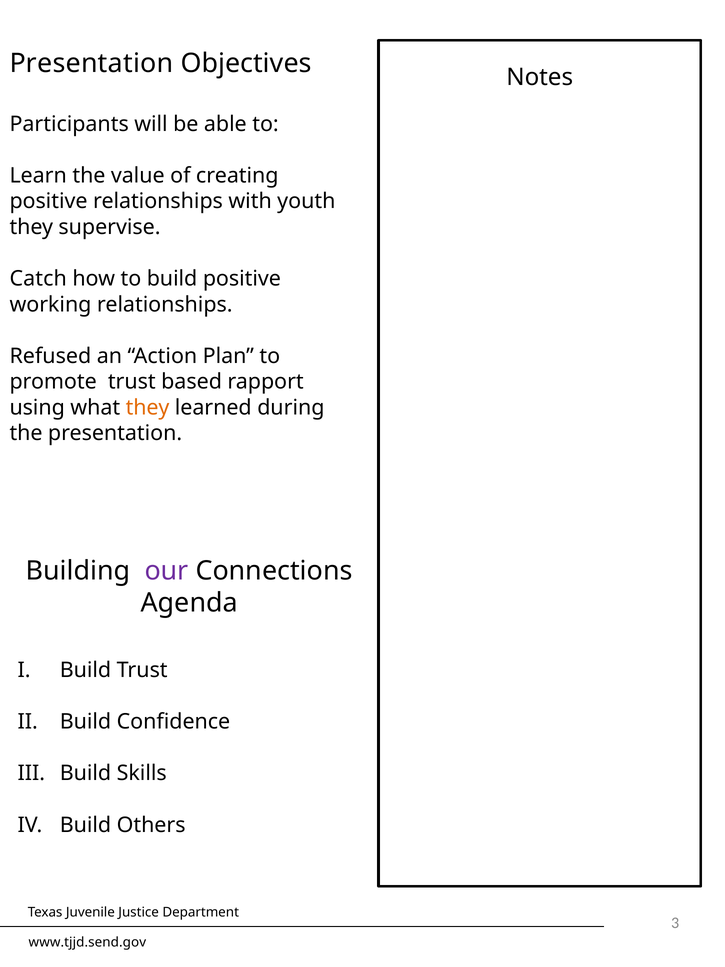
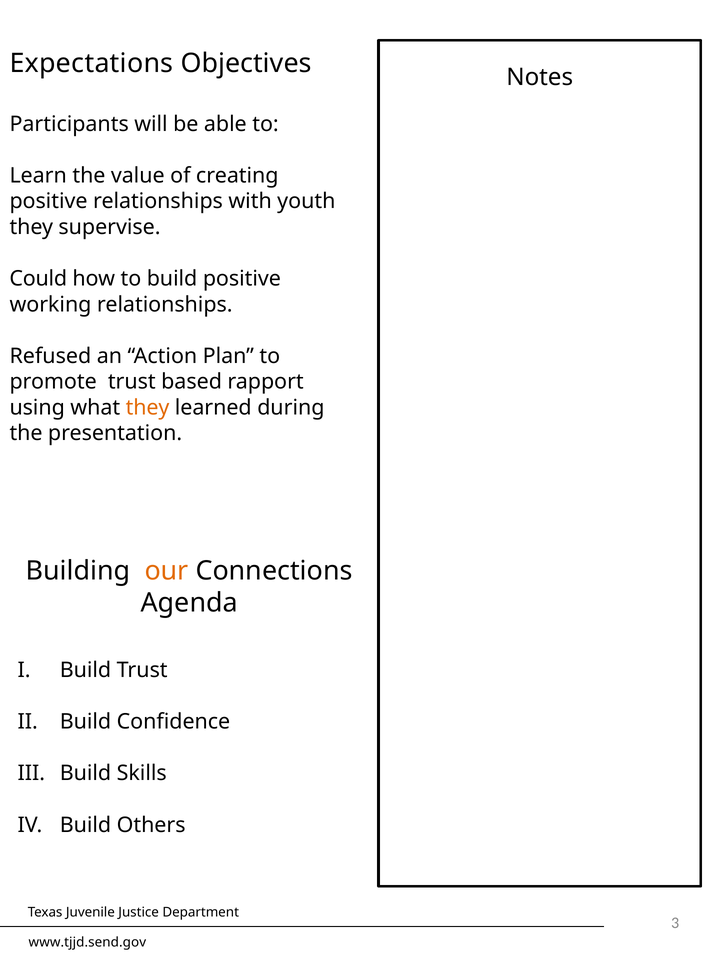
Presentation at (91, 63): Presentation -> Expectations
Catch: Catch -> Could
our colour: purple -> orange
